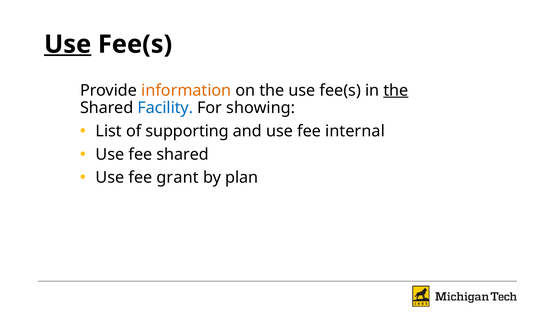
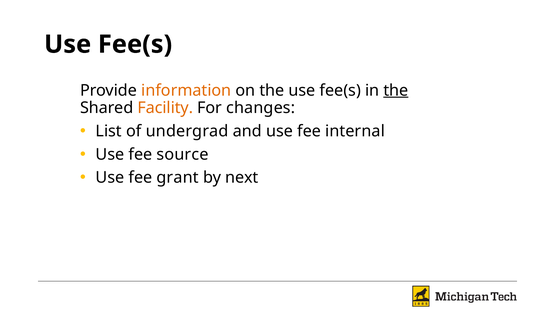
Use at (68, 44) underline: present -> none
Facility colour: blue -> orange
showing: showing -> changes
supporting: supporting -> undergrad
fee shared: shared -> source
plan: plan -> next
